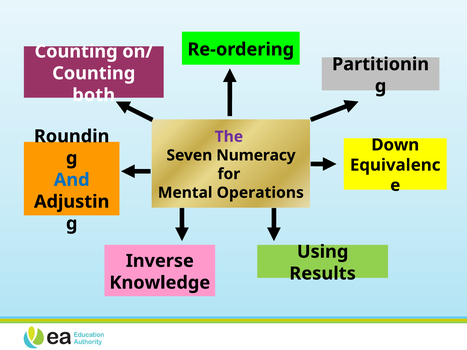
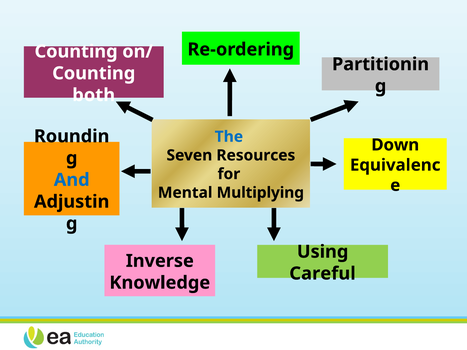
The colour: purple -> blue
Numeracy: Numeracy -> Resources
Operations: Operations -> Multiplying
Results: Results -> Careful
